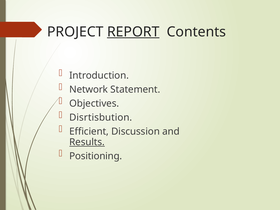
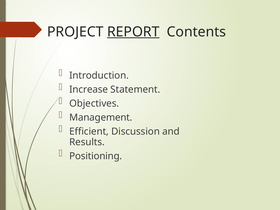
Network: Network -> Increase
Disrtisbution: Disrtisbution -> Management
Results underline: present -> none
